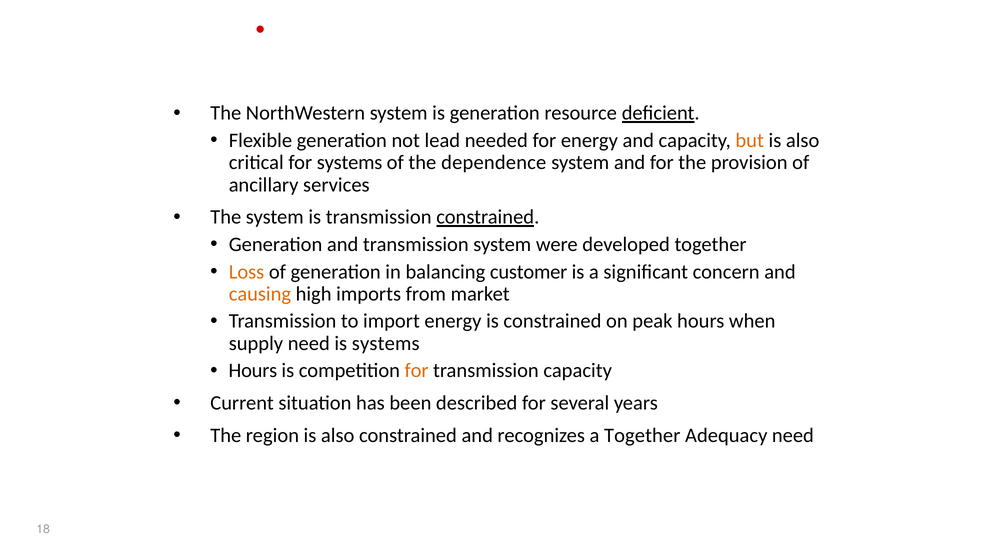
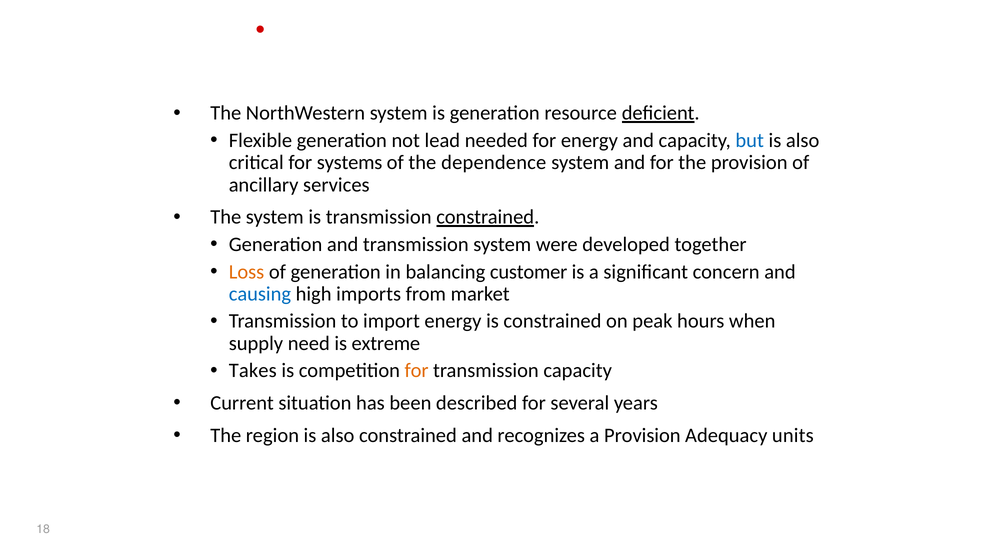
but colour: orange -> blue
causing colour: orange -> blue
is systems: systems -> extreme
Hours at (253, 370): Hours -> Takes
a Together: Together -> Provision
Adequacy need: need -> units
